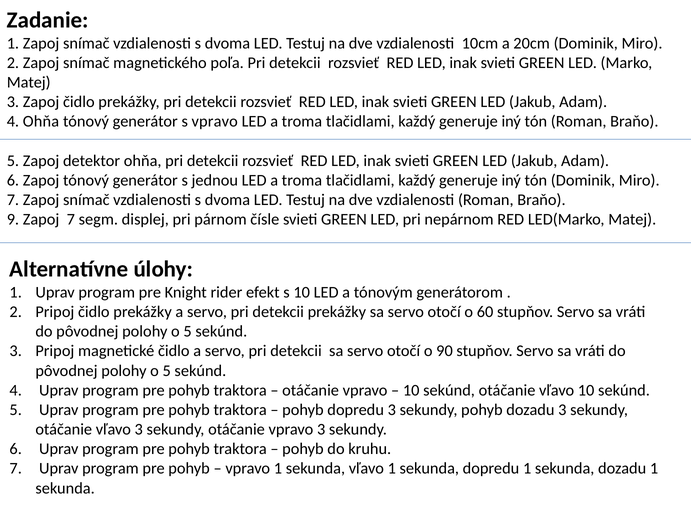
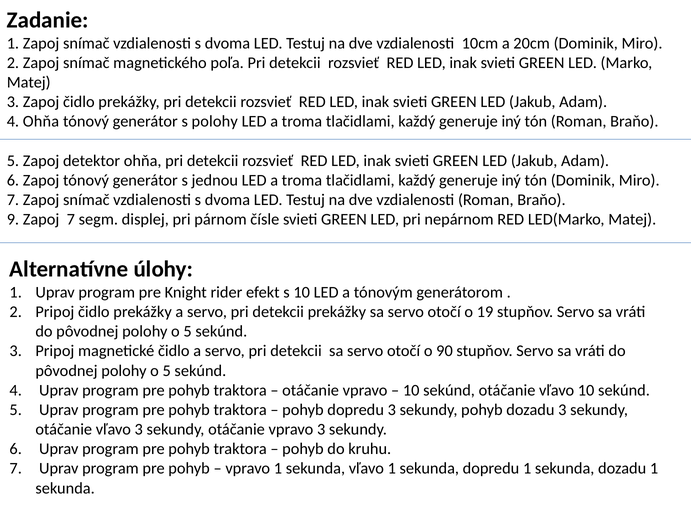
s vpravo: vpravo -> polohy
60: 60 -> 19
